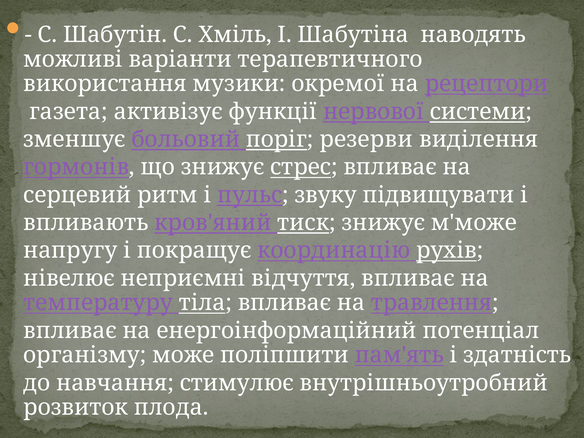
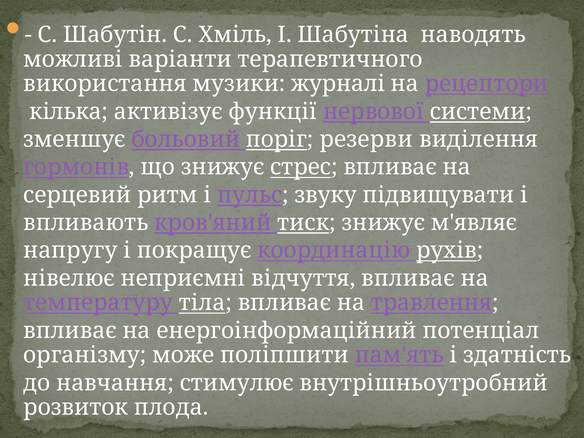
окремої: окремої -> журналі
газета: газета -> кілька
м'може: м'може -> м'являє
